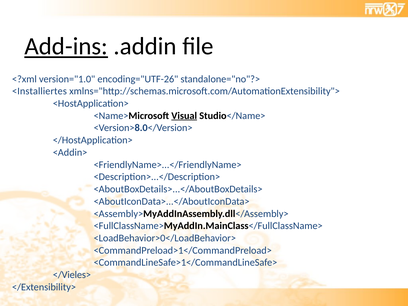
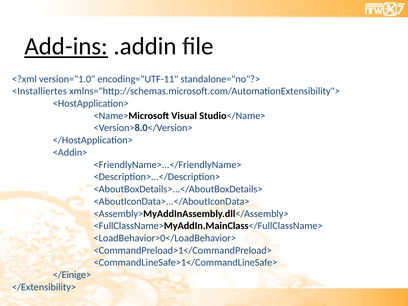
encoding="UTF-26: encoding="UTF-26 -> encoding="UTF-11
Visual underline: present -> none
</Vieles>: </Vieles> -> </Einige>
